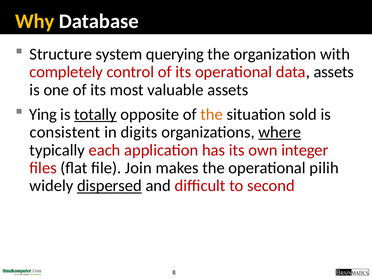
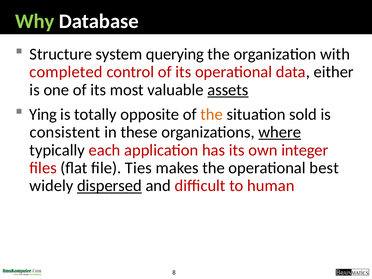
Why colour: yellow -> light green
completely: completely -> completed
data assets: assets -> either
assets at (228, 90) underline: none -> present
totally underline: present -> none
digits: digits -> these
Join: Join -> Ties
pilih: pilih -> best
second: second -> human
